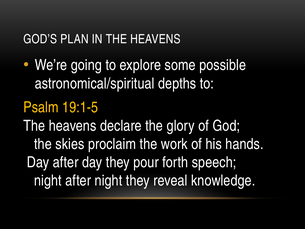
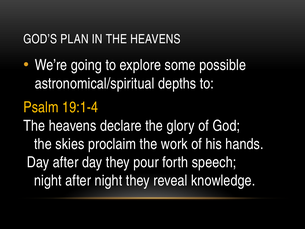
19:1-5: 19:1-5 -> 19:1-4
